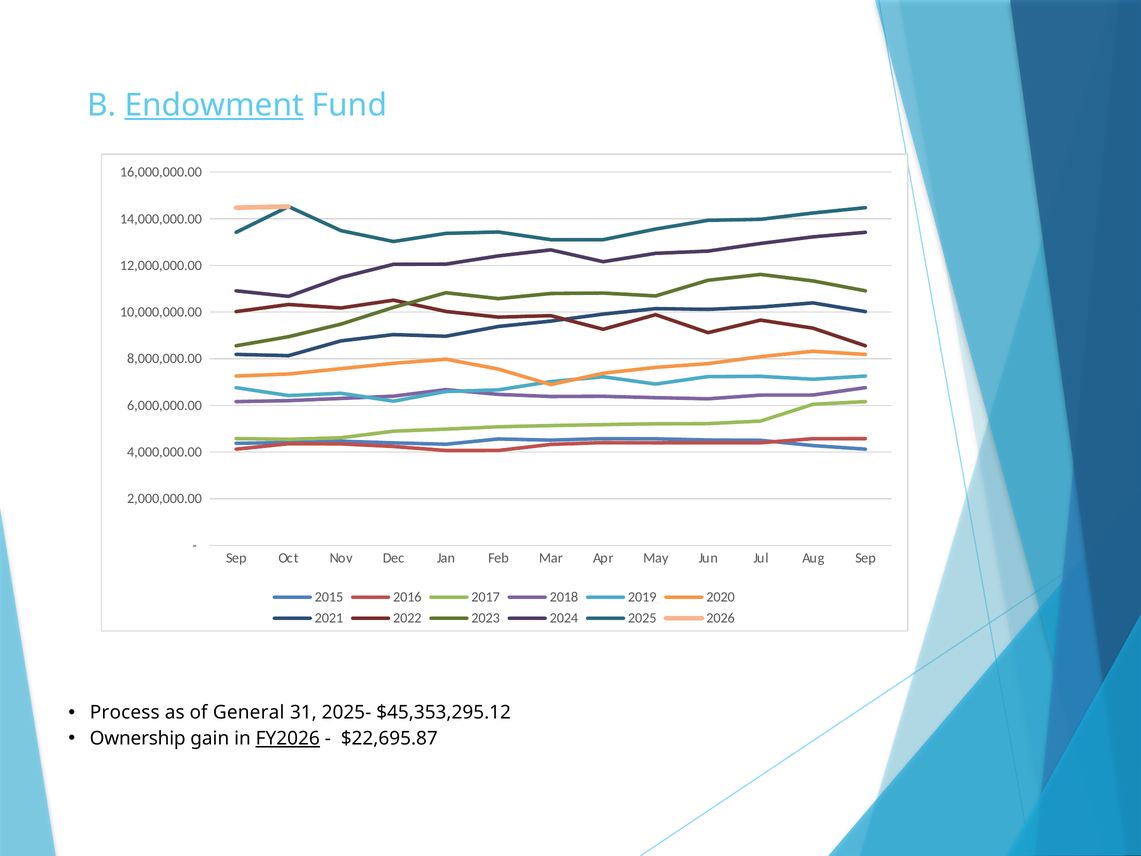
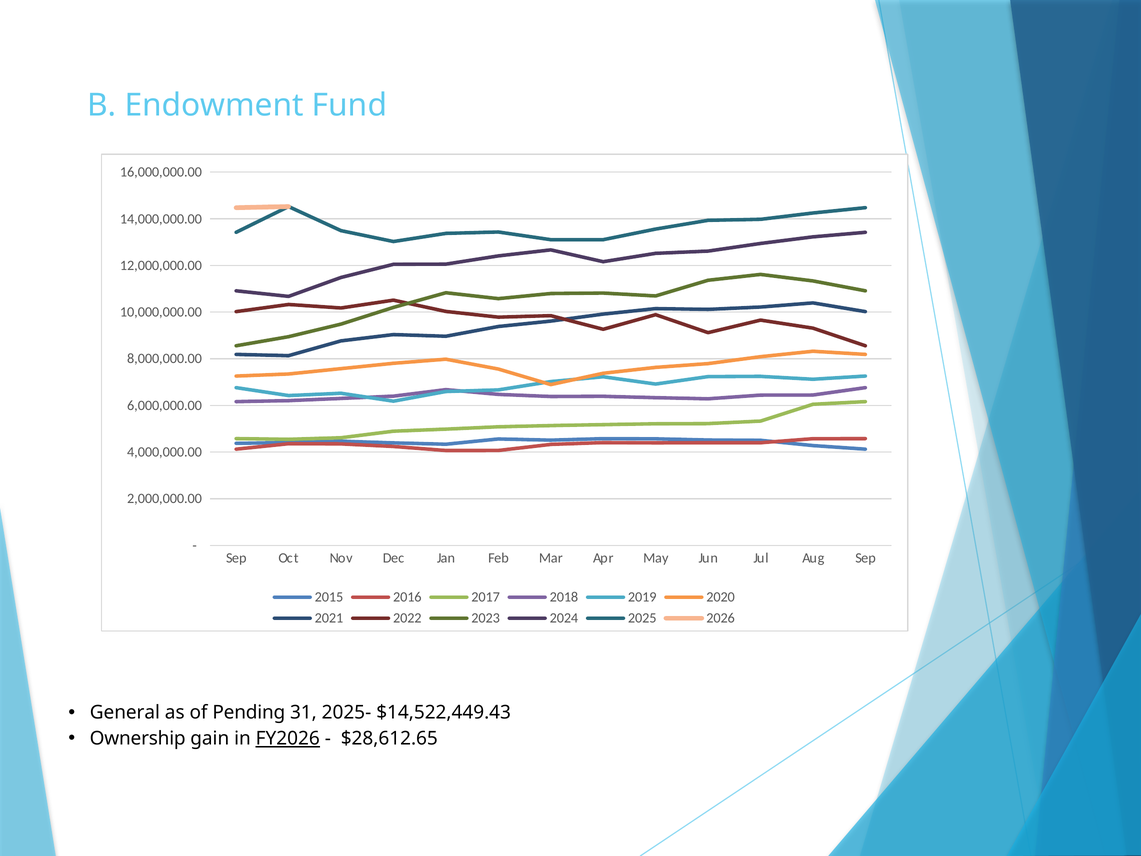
Endowment underline: present -> none
Process: Process -> General
General: General -> Pending
$45,353,295.12: $45,353,295.12 -> $14,522,449.43
$22,695.87: $22,695.87 -> $28,612.65
